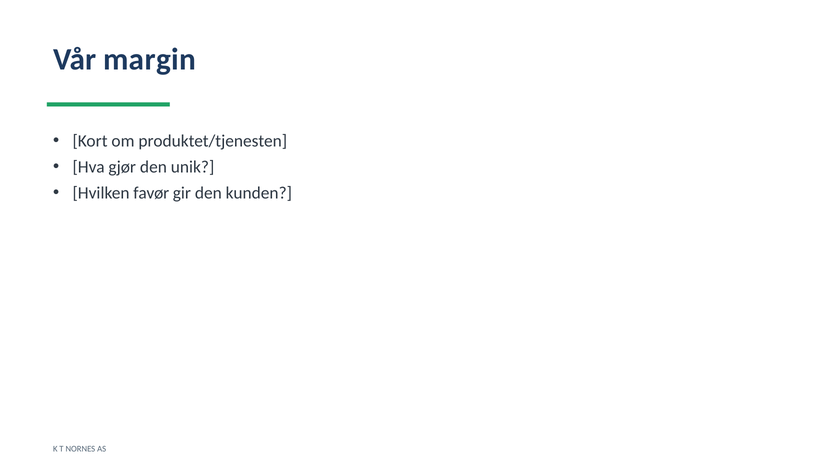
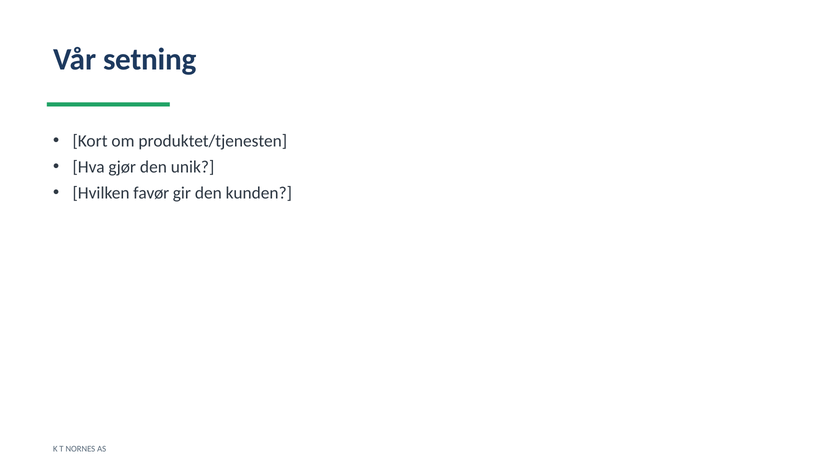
margin: margin -> setning
